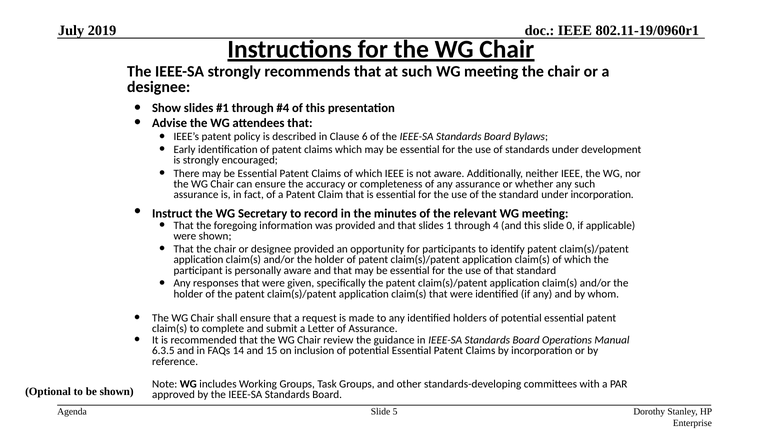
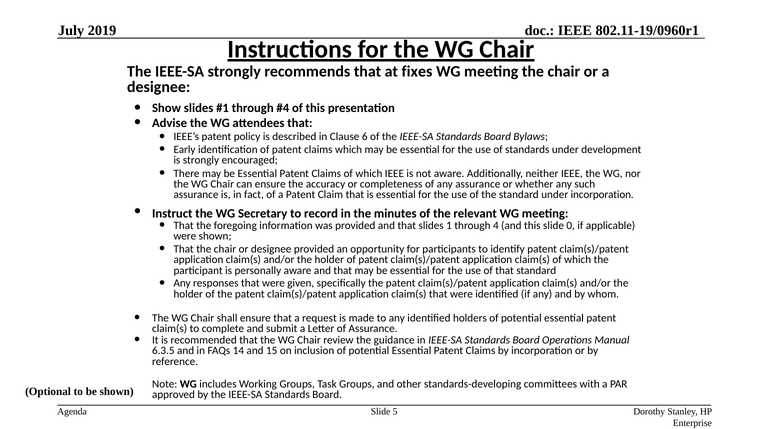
at such: such -> fixes
